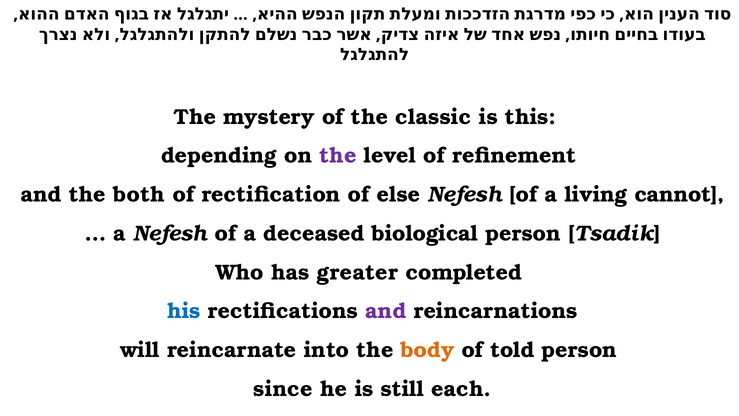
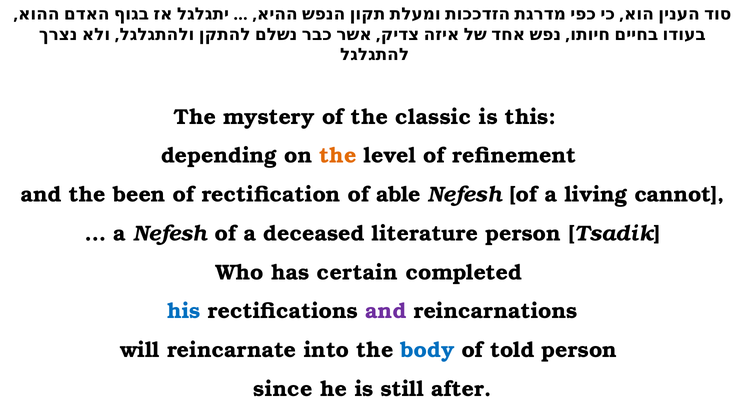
the at (338, 156) colour: purple -> orange
both: both -> been
else: else -> able
biological: biological -> literature
greater: greater -> certain
body colour: orange -> blue
each: each -> after
